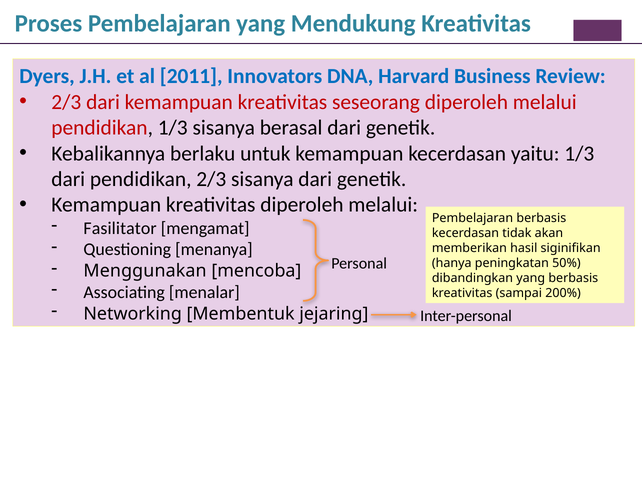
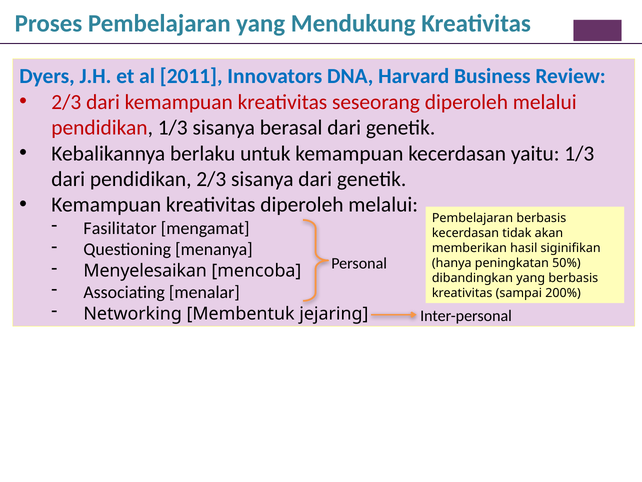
Menggunakan: Menggunakan -> Menyelesaikan
